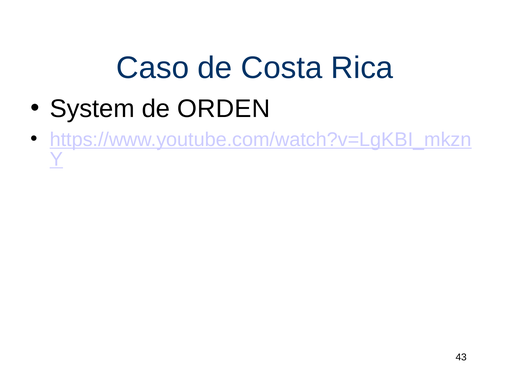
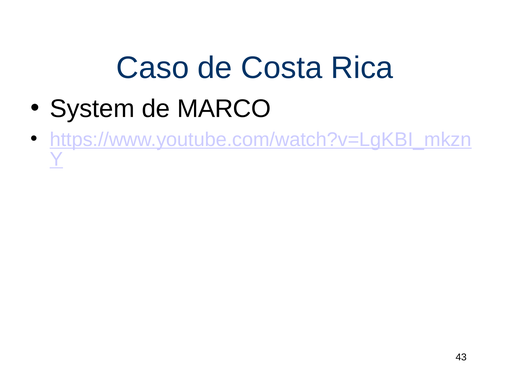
ORDEN: ORDEN -> MARCO
